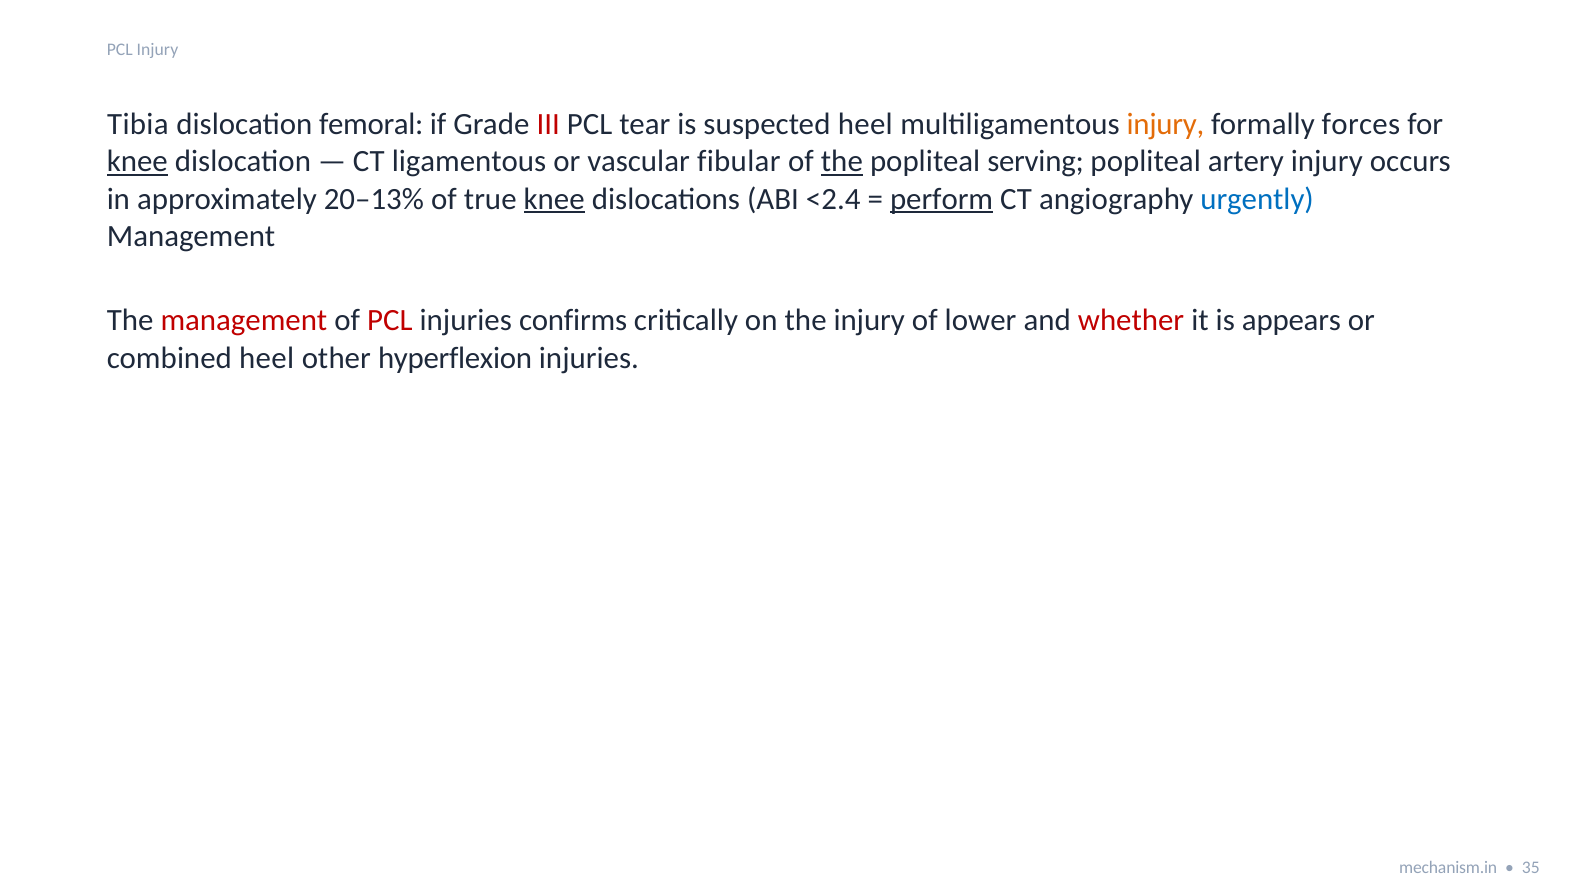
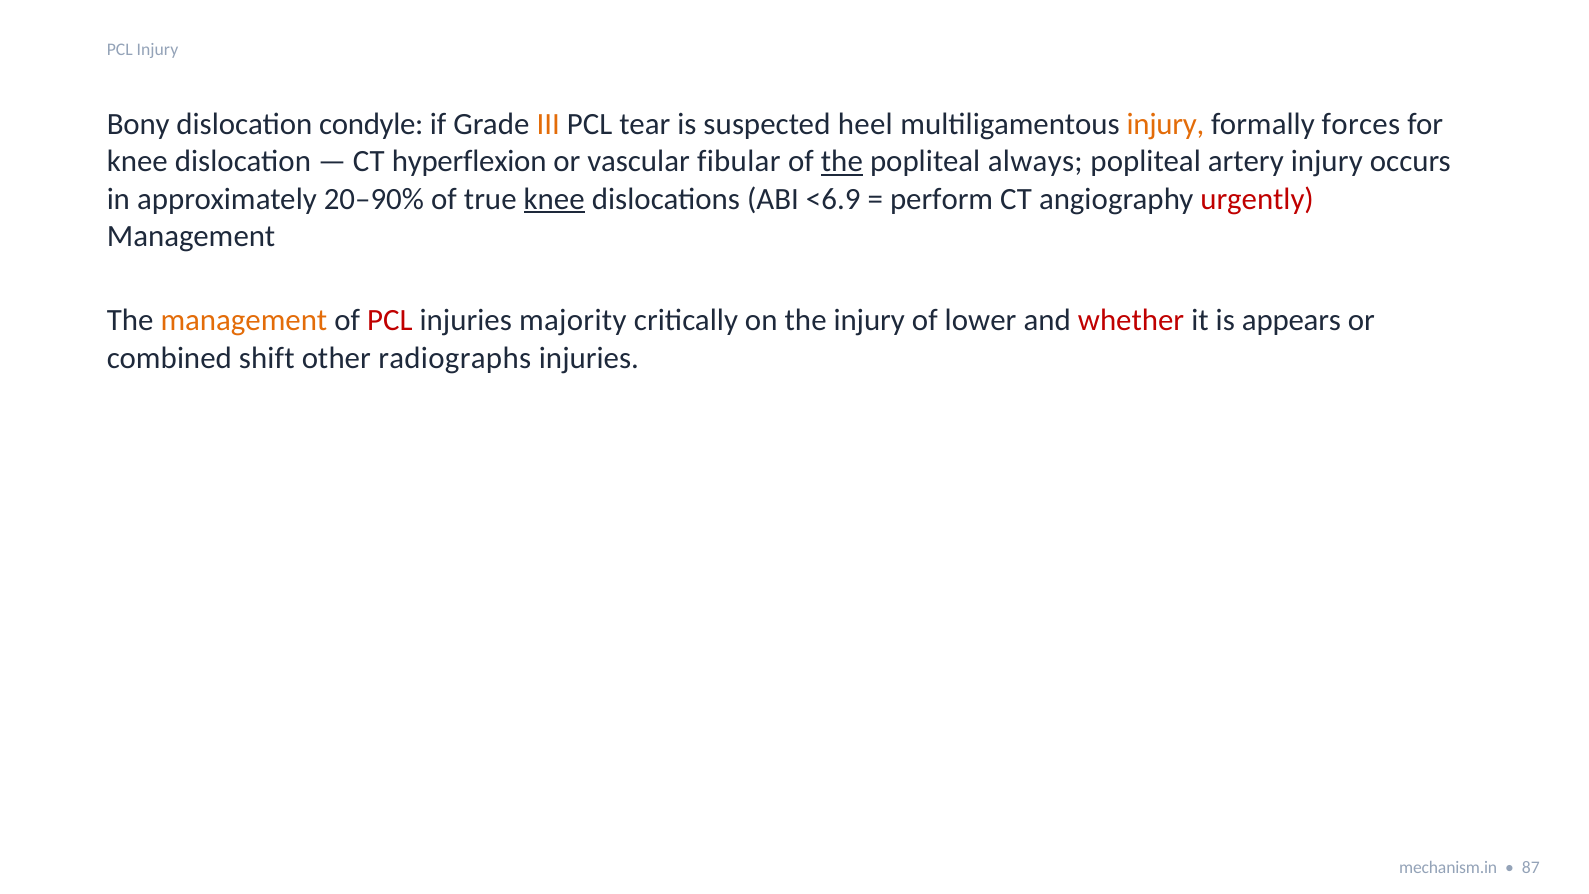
Tibia: Tibia -> Bony
femoral: femoral -> condyle
III colour: red -> orange
knee at (137, 162) underline: present -> none
ligamentous: ligamentous -> hyperflexion
serving: serving -> always
20–13%: 20–13% -> 20–90%
<2.4: <2.4 -> <6.9
perform underline: present -> none
urgently colour: blue -> red
management at (244, 321) colour: red -> orange
confirms: confirms -> majority
combined heel: heel -> shift
hyperflexion: hyperflexion -> radiographs
35: 35 -> 87
